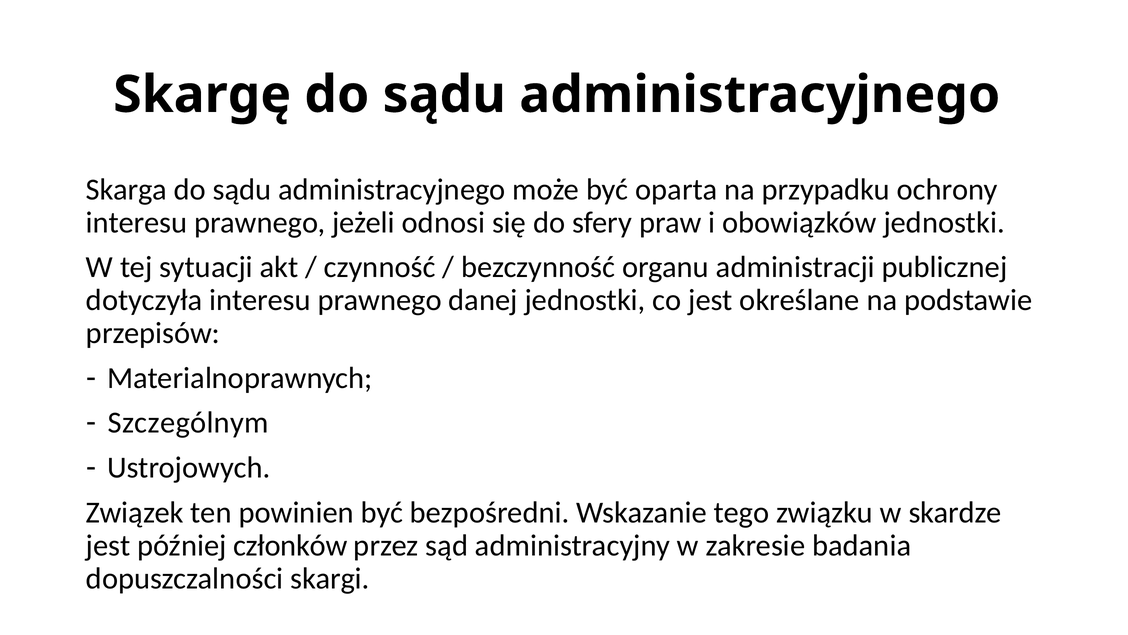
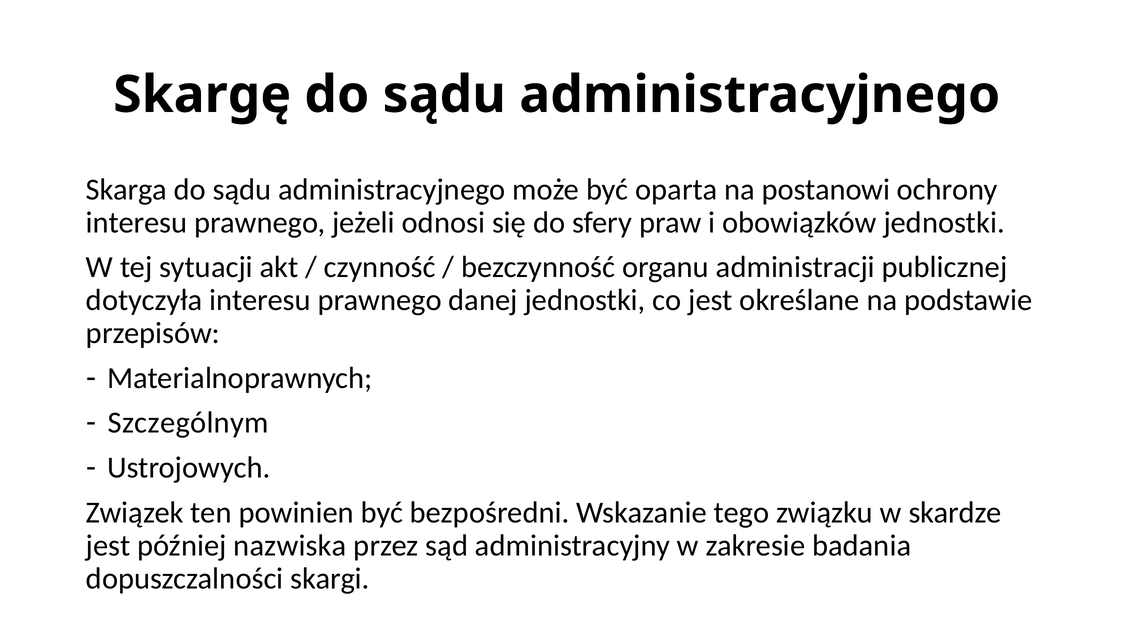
przypadku: przypadku -> postanowi
członków: członków -> nazwiska
